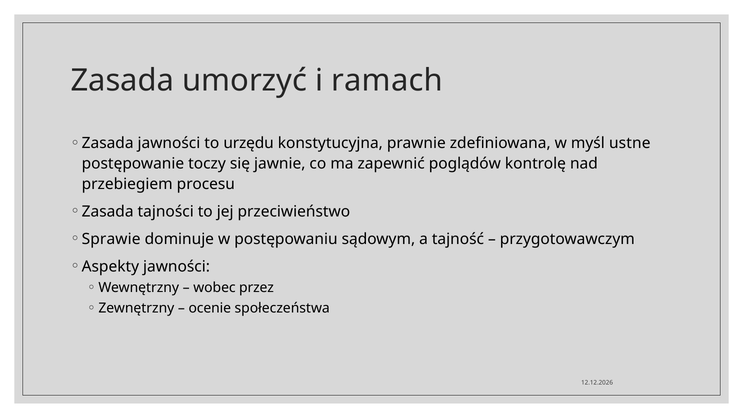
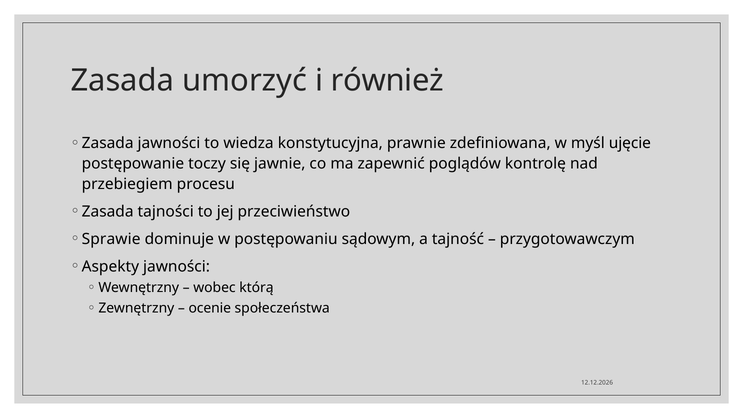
ramach: ramach -> również
urzędu: urzędu -> wiedza
ustne: ustne -> ujęcie
przez: przez -> którą
